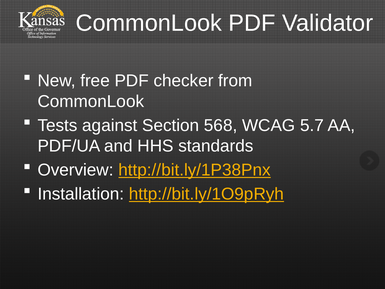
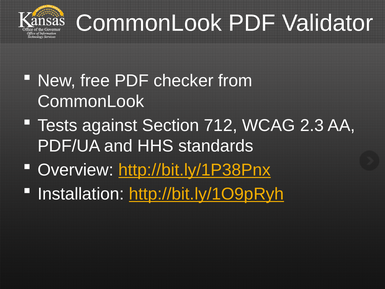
568: 568 -> 712
5.7: 5.7 -> 2.3
